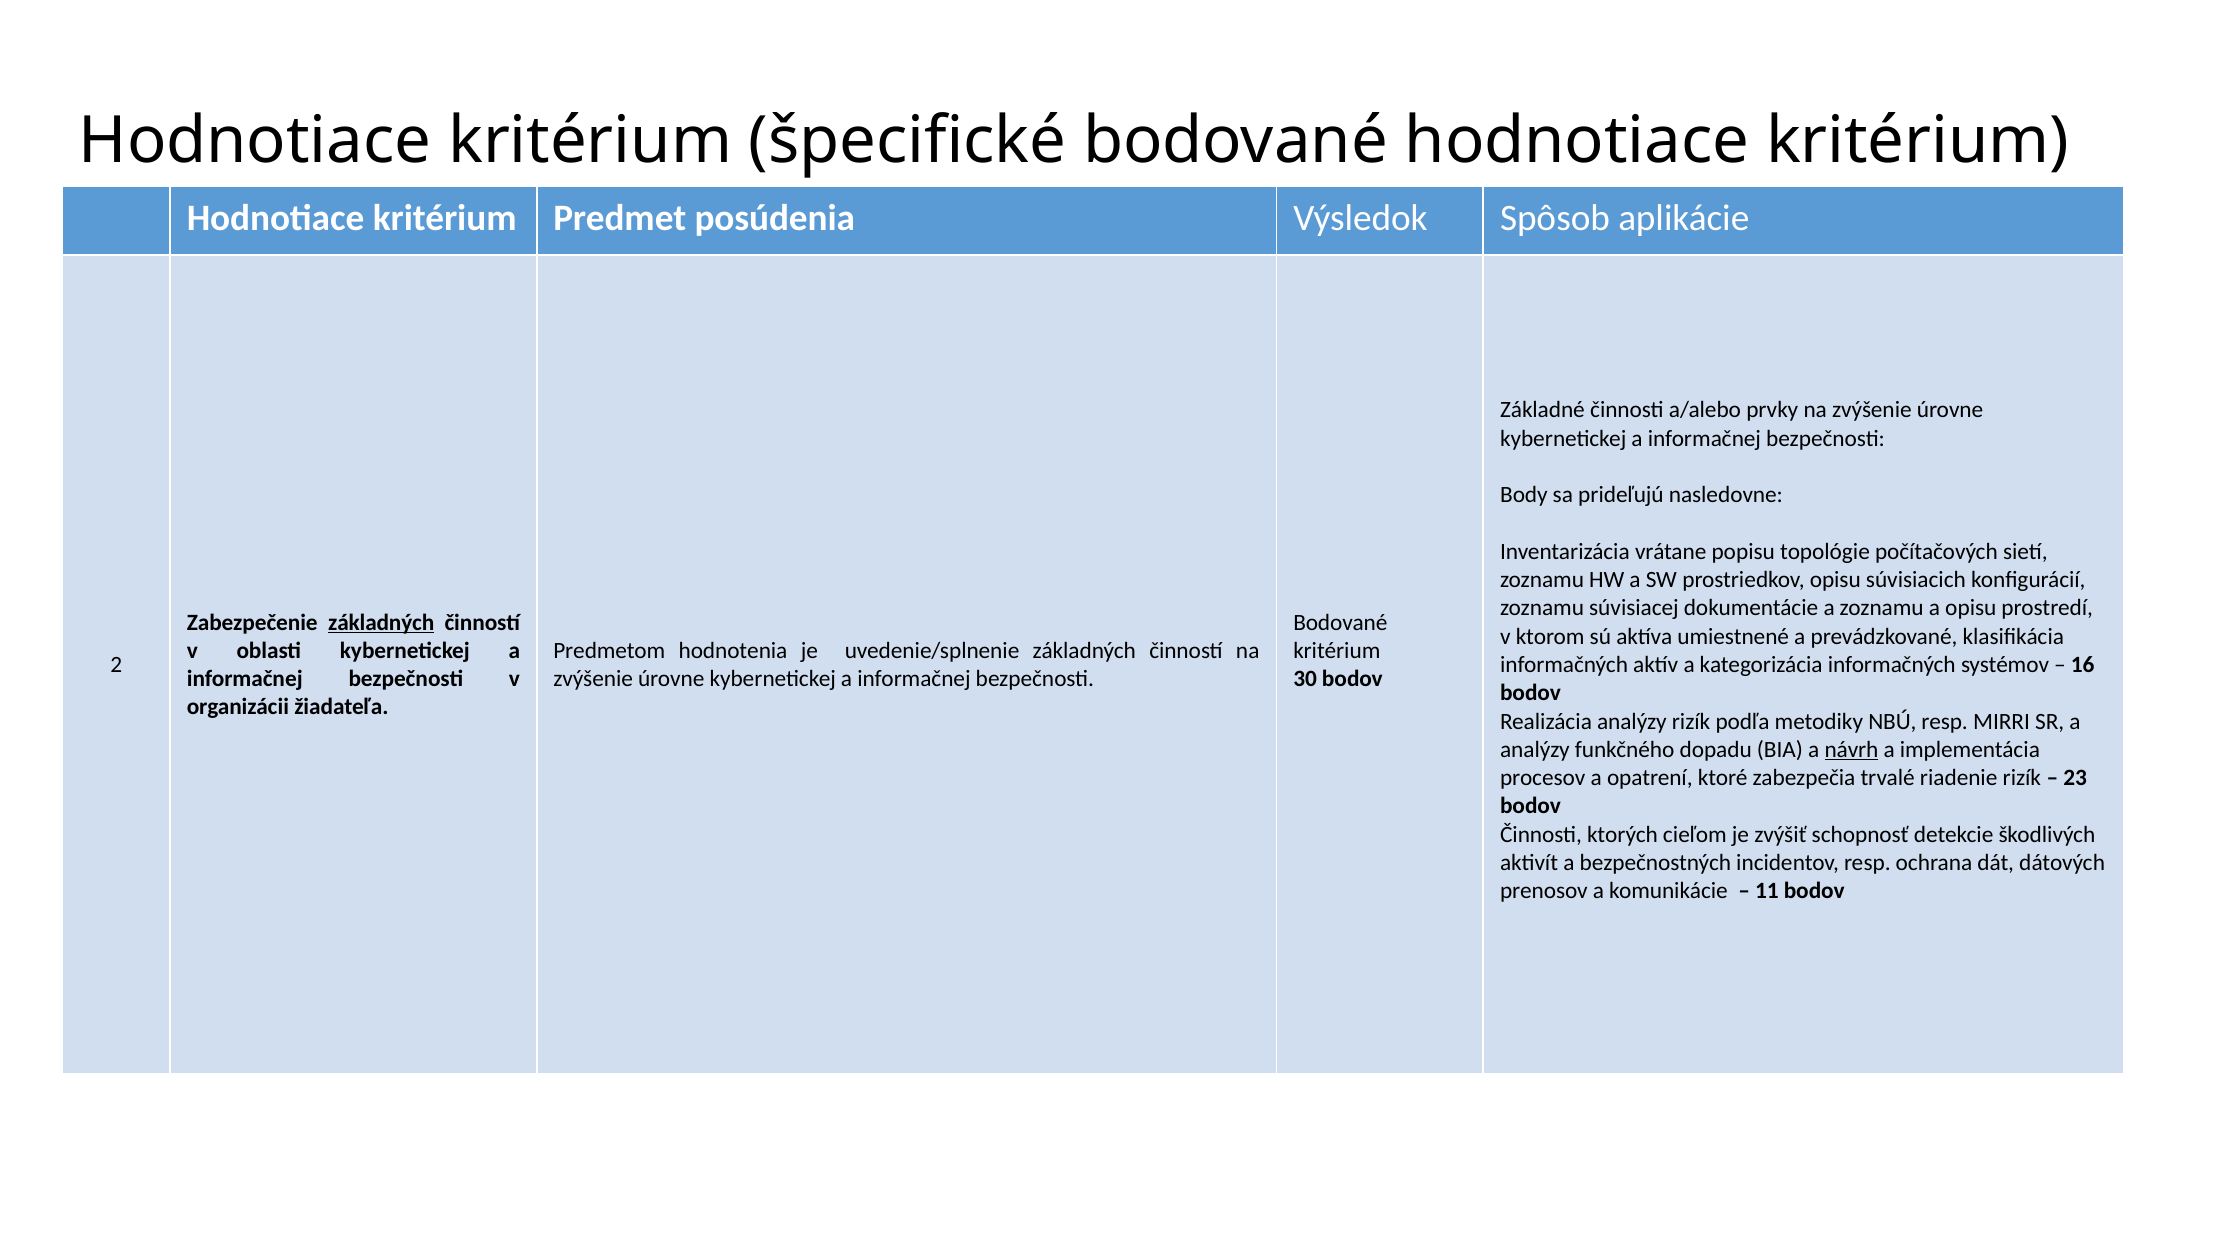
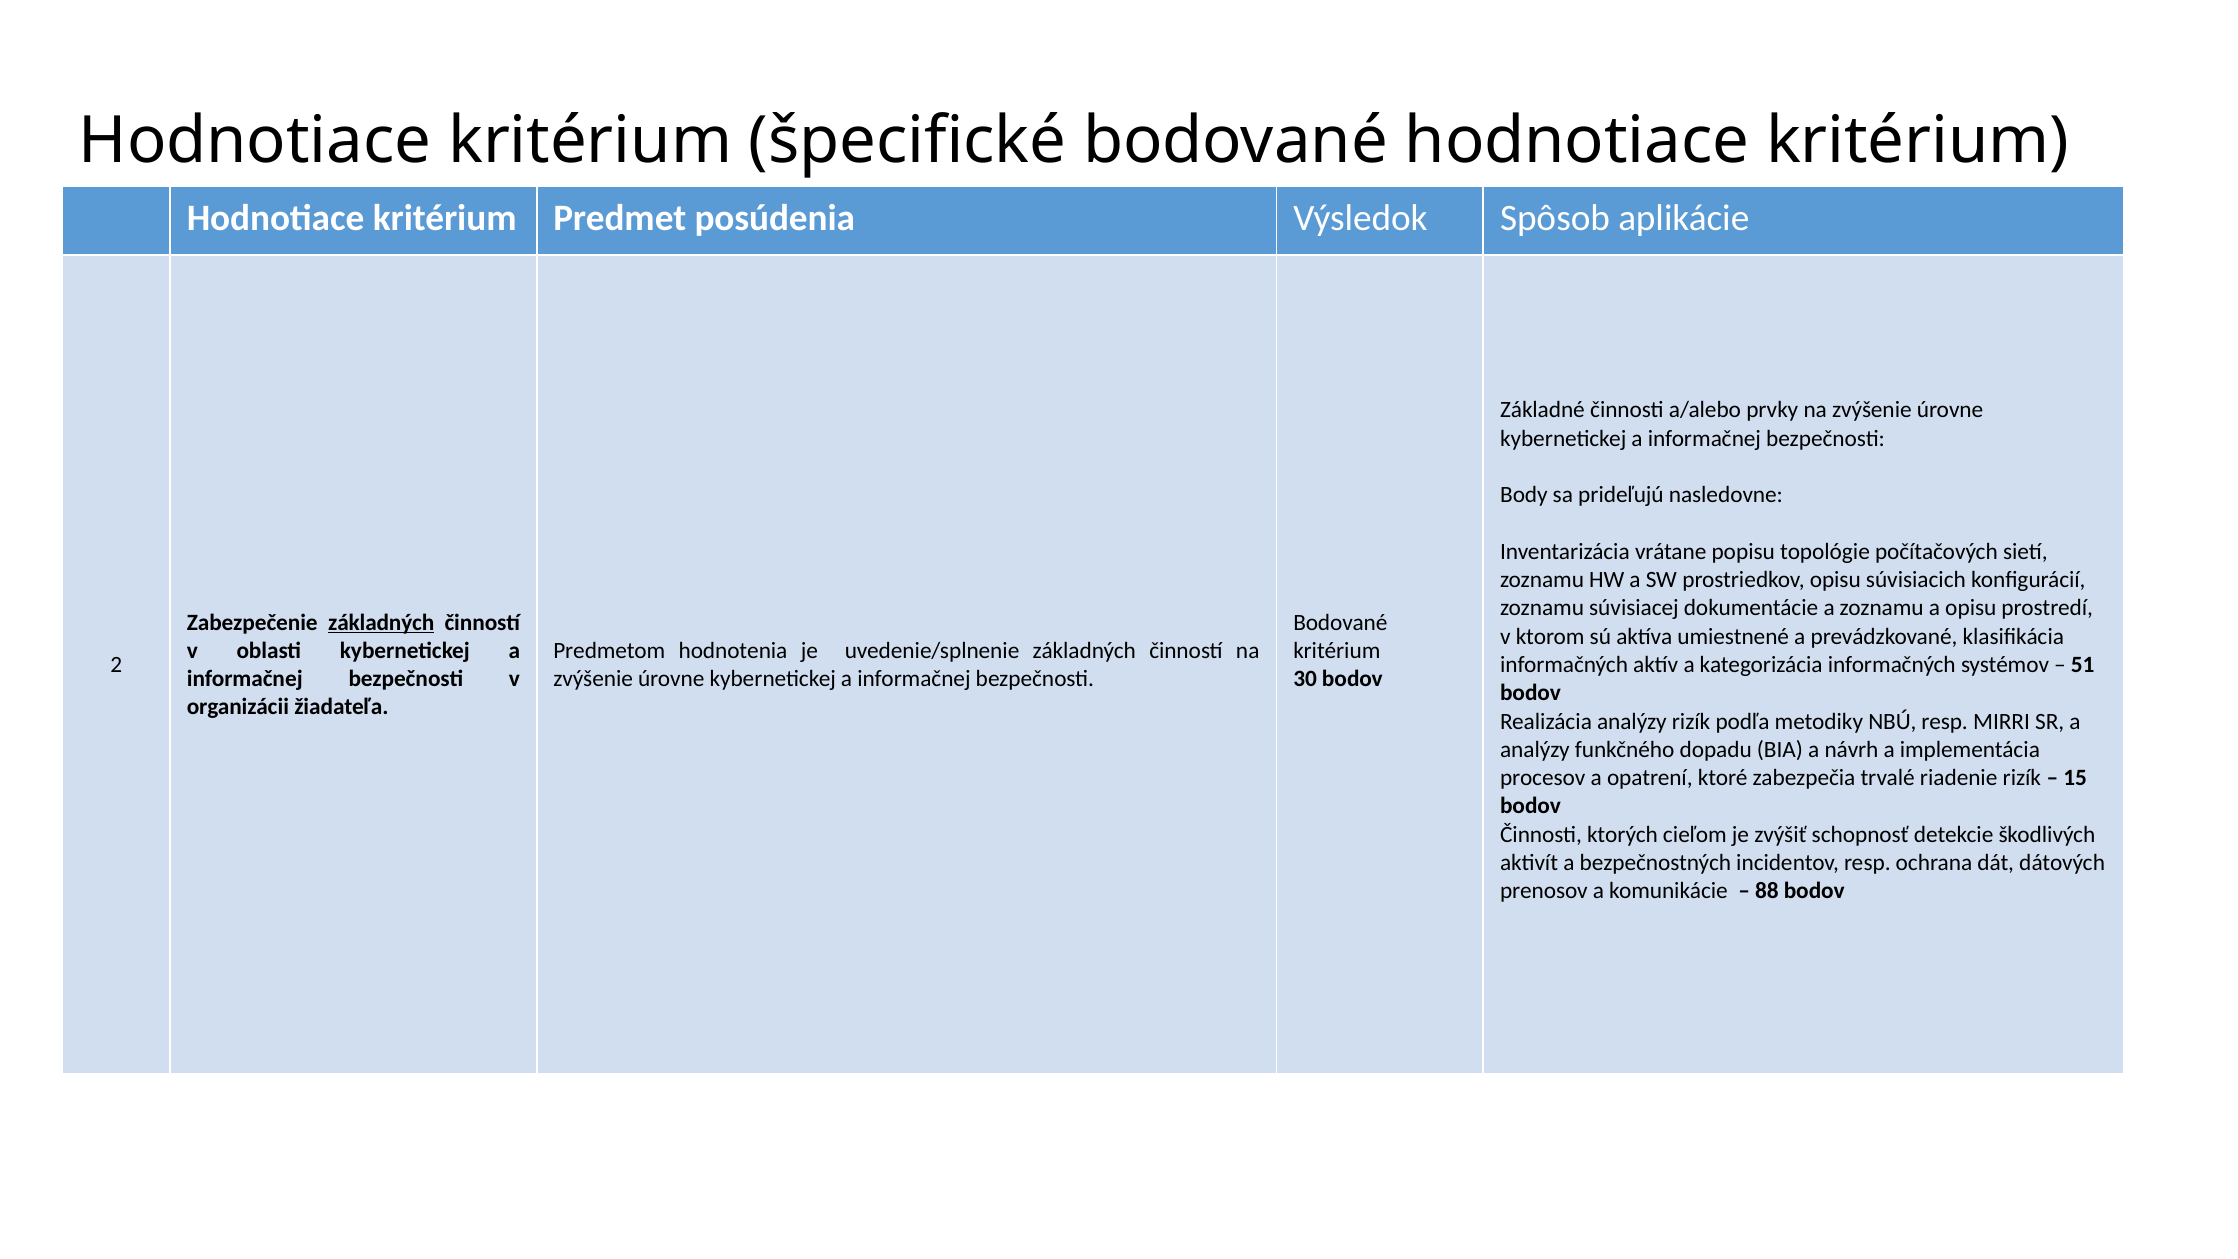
16: 16 -> 51
návrh underline: present -> none
23: 23 -> 15
11: 11 -> 88
